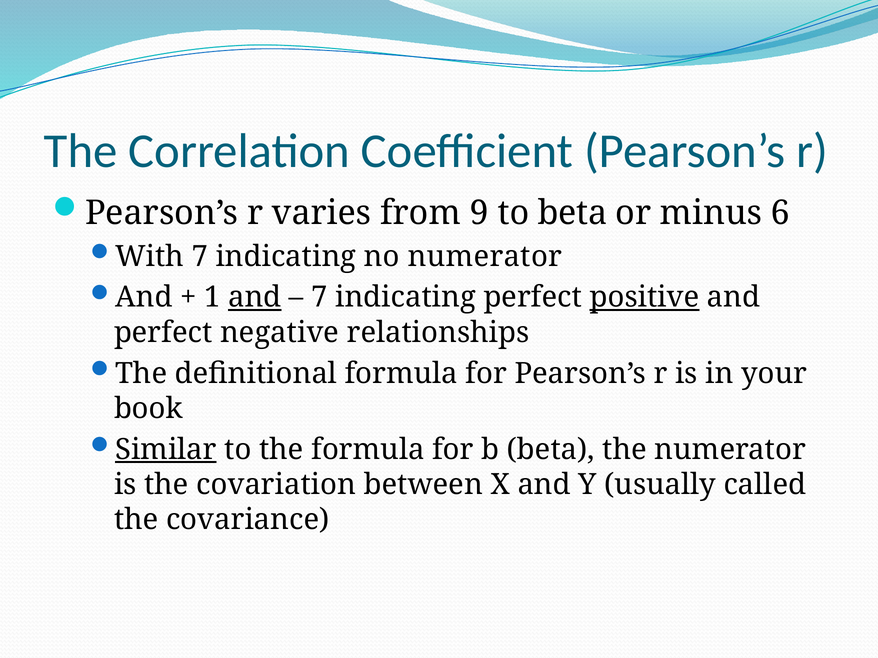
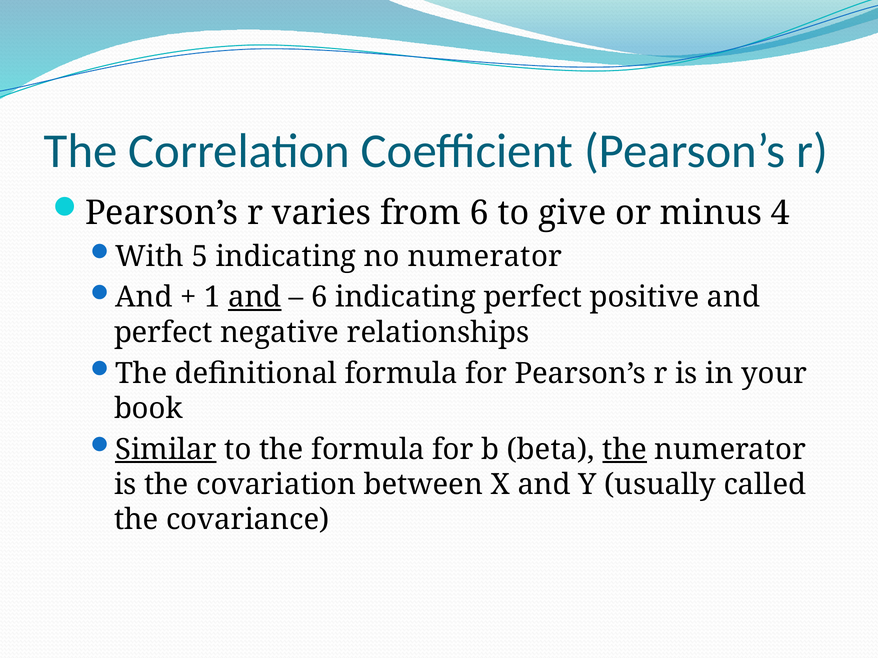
from 9: 9 -> 6
to beta: beta -> give
6: 6 -> 4
With 7: 7 -> 5
7 at (319, 298): 7 -> 6
positive underline: present -> none
the at (625, 450) underline: none -> present
